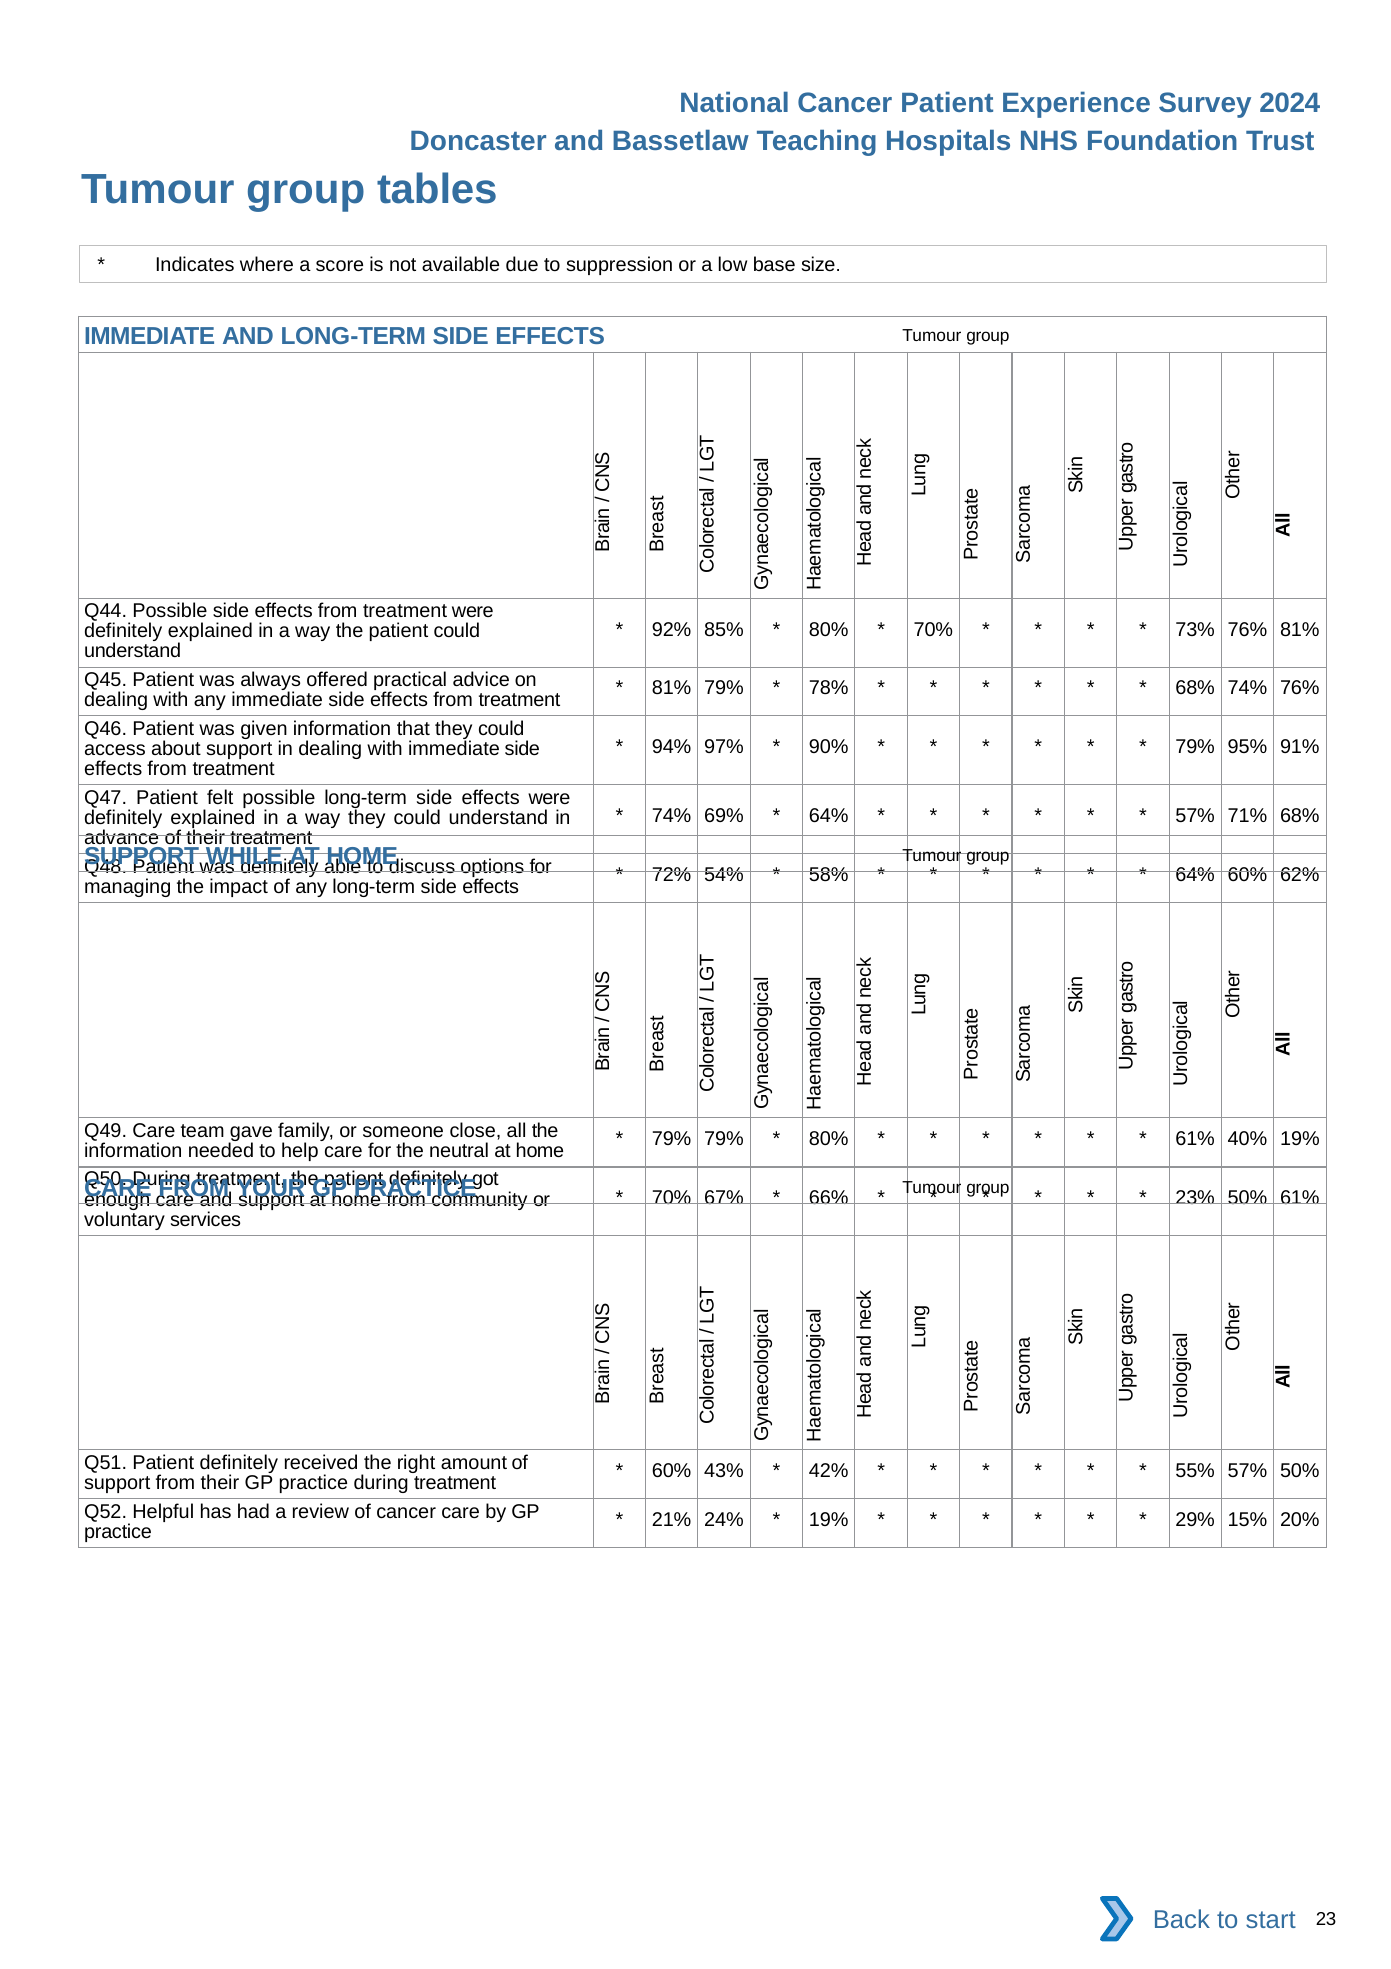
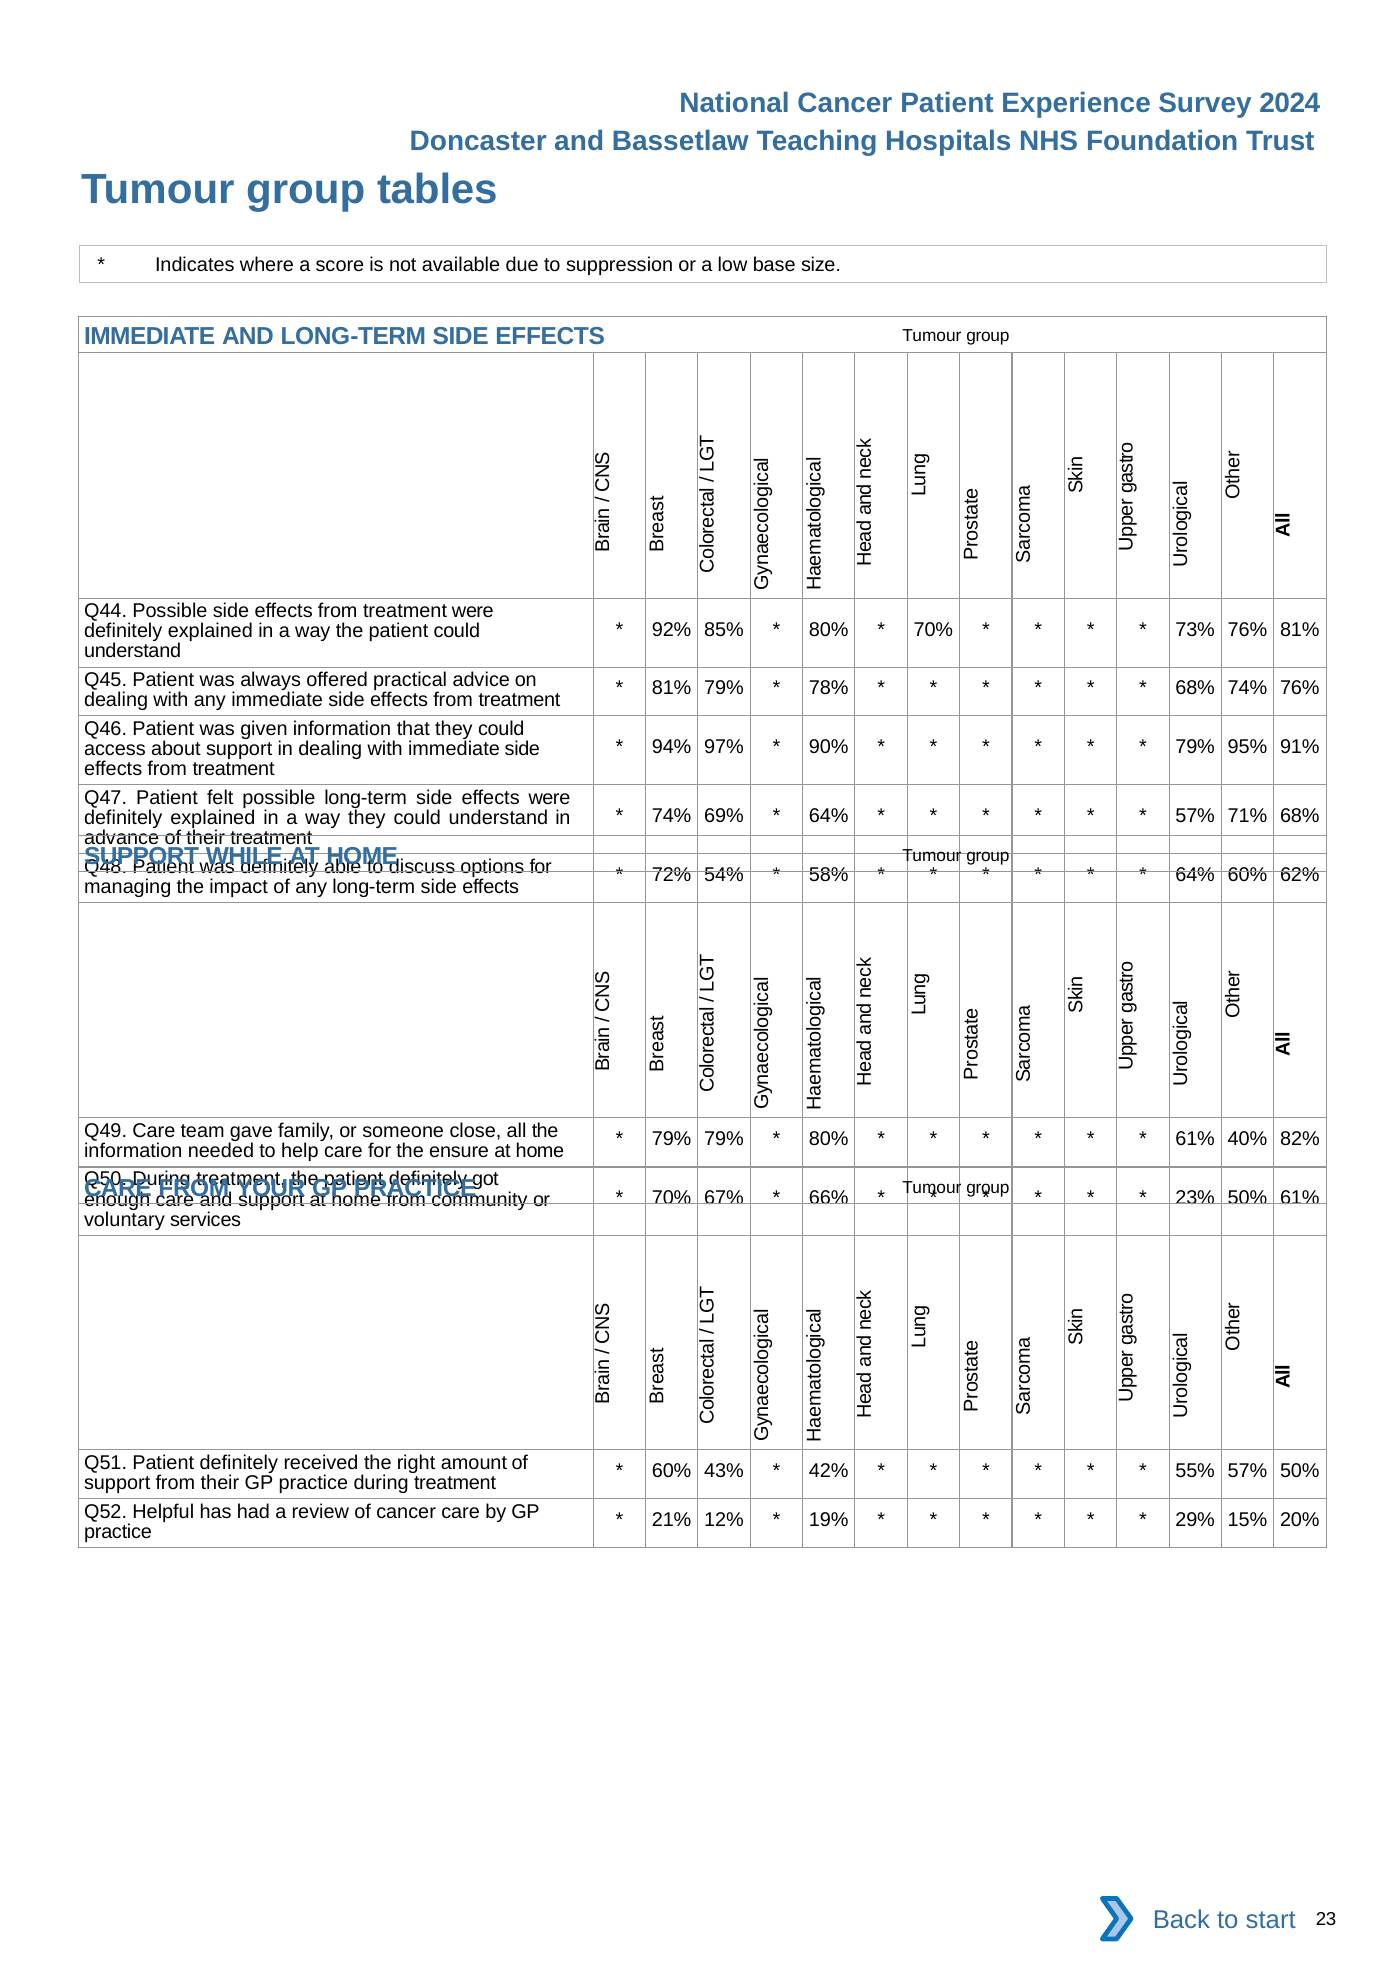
40% 19%: 19% -> 82%
neutral: neutral -> ensure
24%: 24% -> 12%
